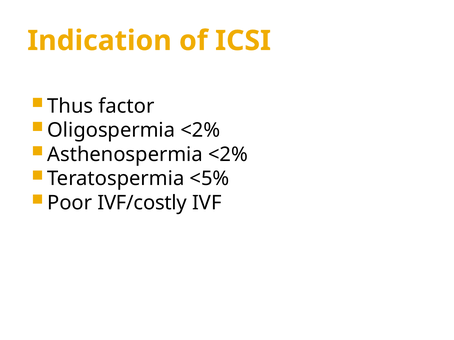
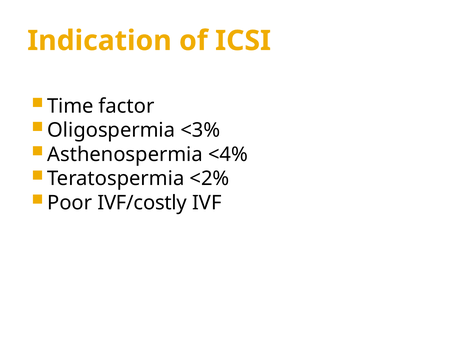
Thus: Thus -> Time
Oligospermia <2%: <2% -> <3%
Asthenospermia <2%: <2% -> <4%
<5%: <5% -> <2%
